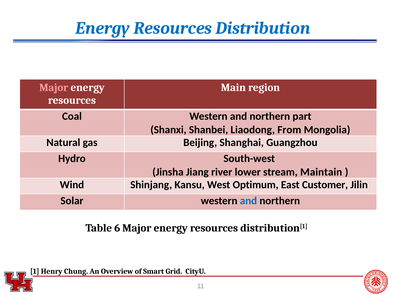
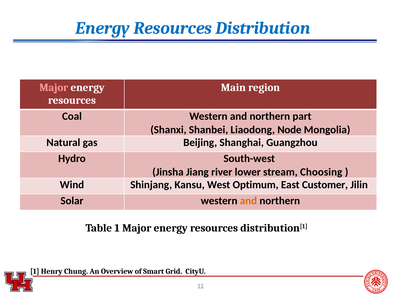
From: From -> Node
Maintain: Maintain -> Choosing
and at (248, 201) colour: blue -> orange
Table 6: 6 -> 1
